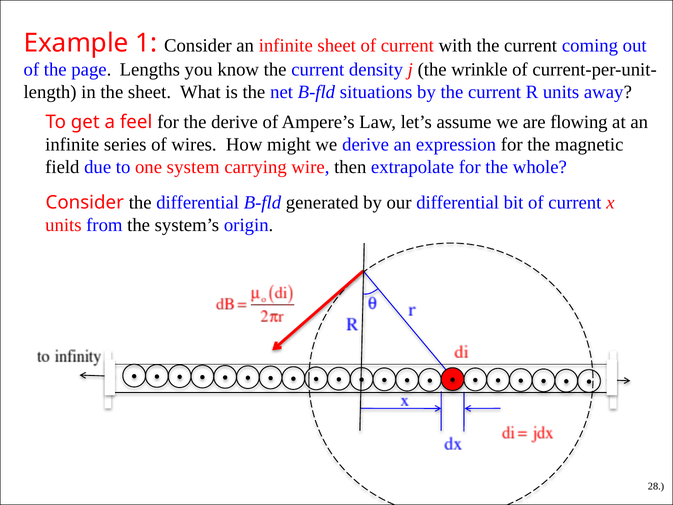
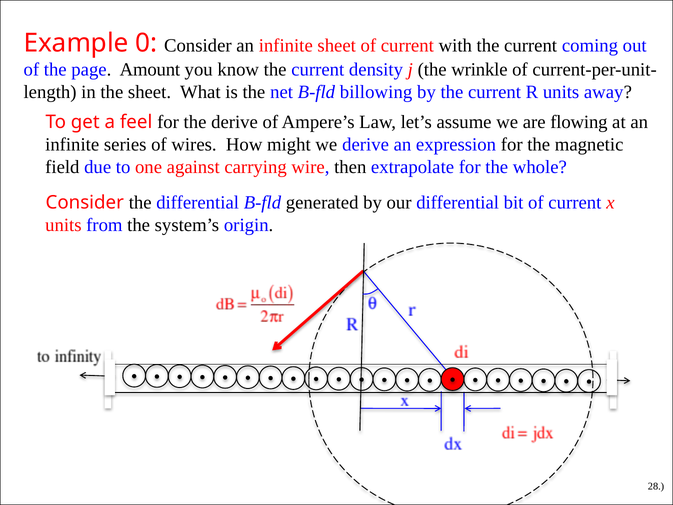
1: 1 -> 0
Lengths: Lengths -> Amount
situations: situations -> billowing
system: system -> against
